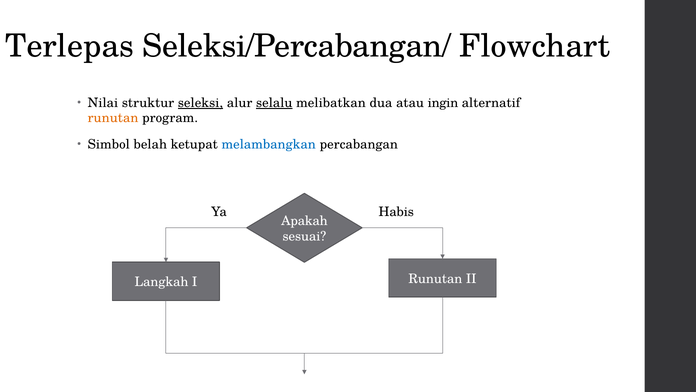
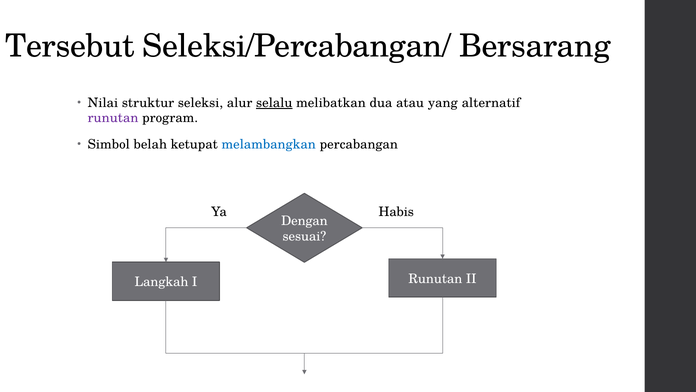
Terlepas: Terlepas -> Tersebut
Flowchart: Flowchart -> Bersarang
seleksi underline: present -> none
ingin: ingin -> yang
runutan at (113, 118) colour: orange -> purple
Apakah: Apakah -> Dengan
